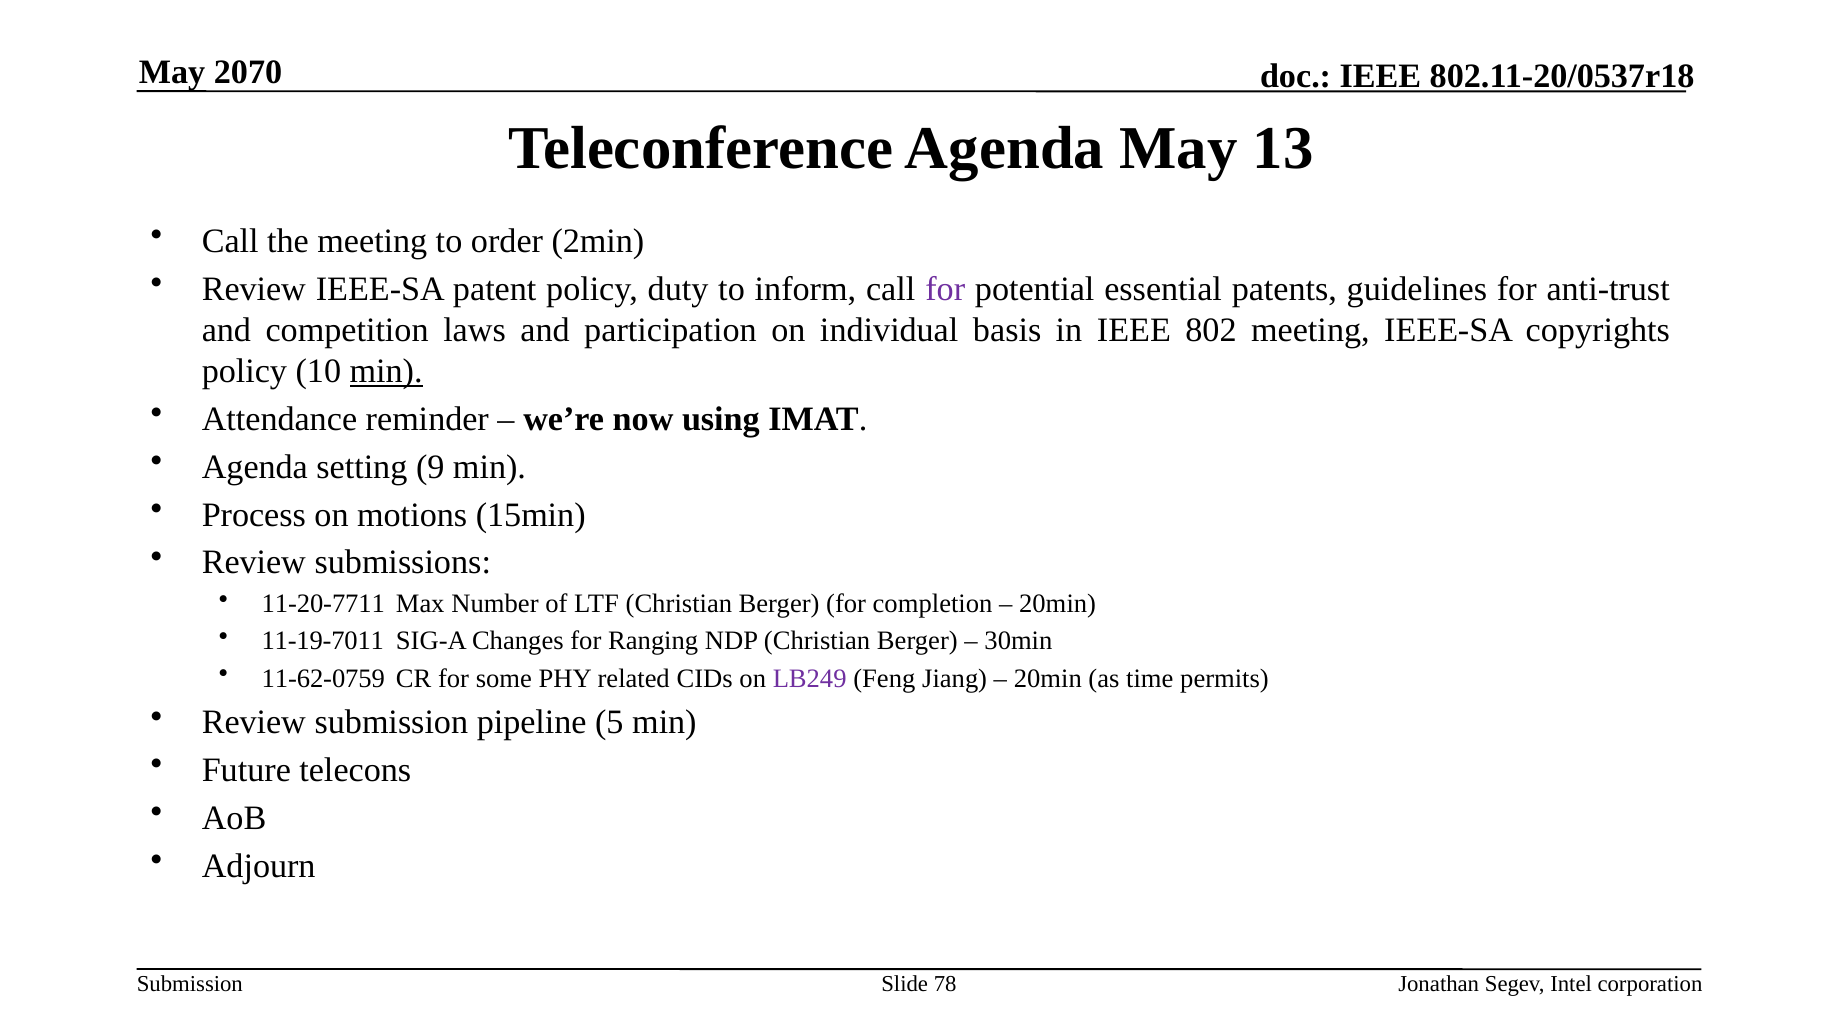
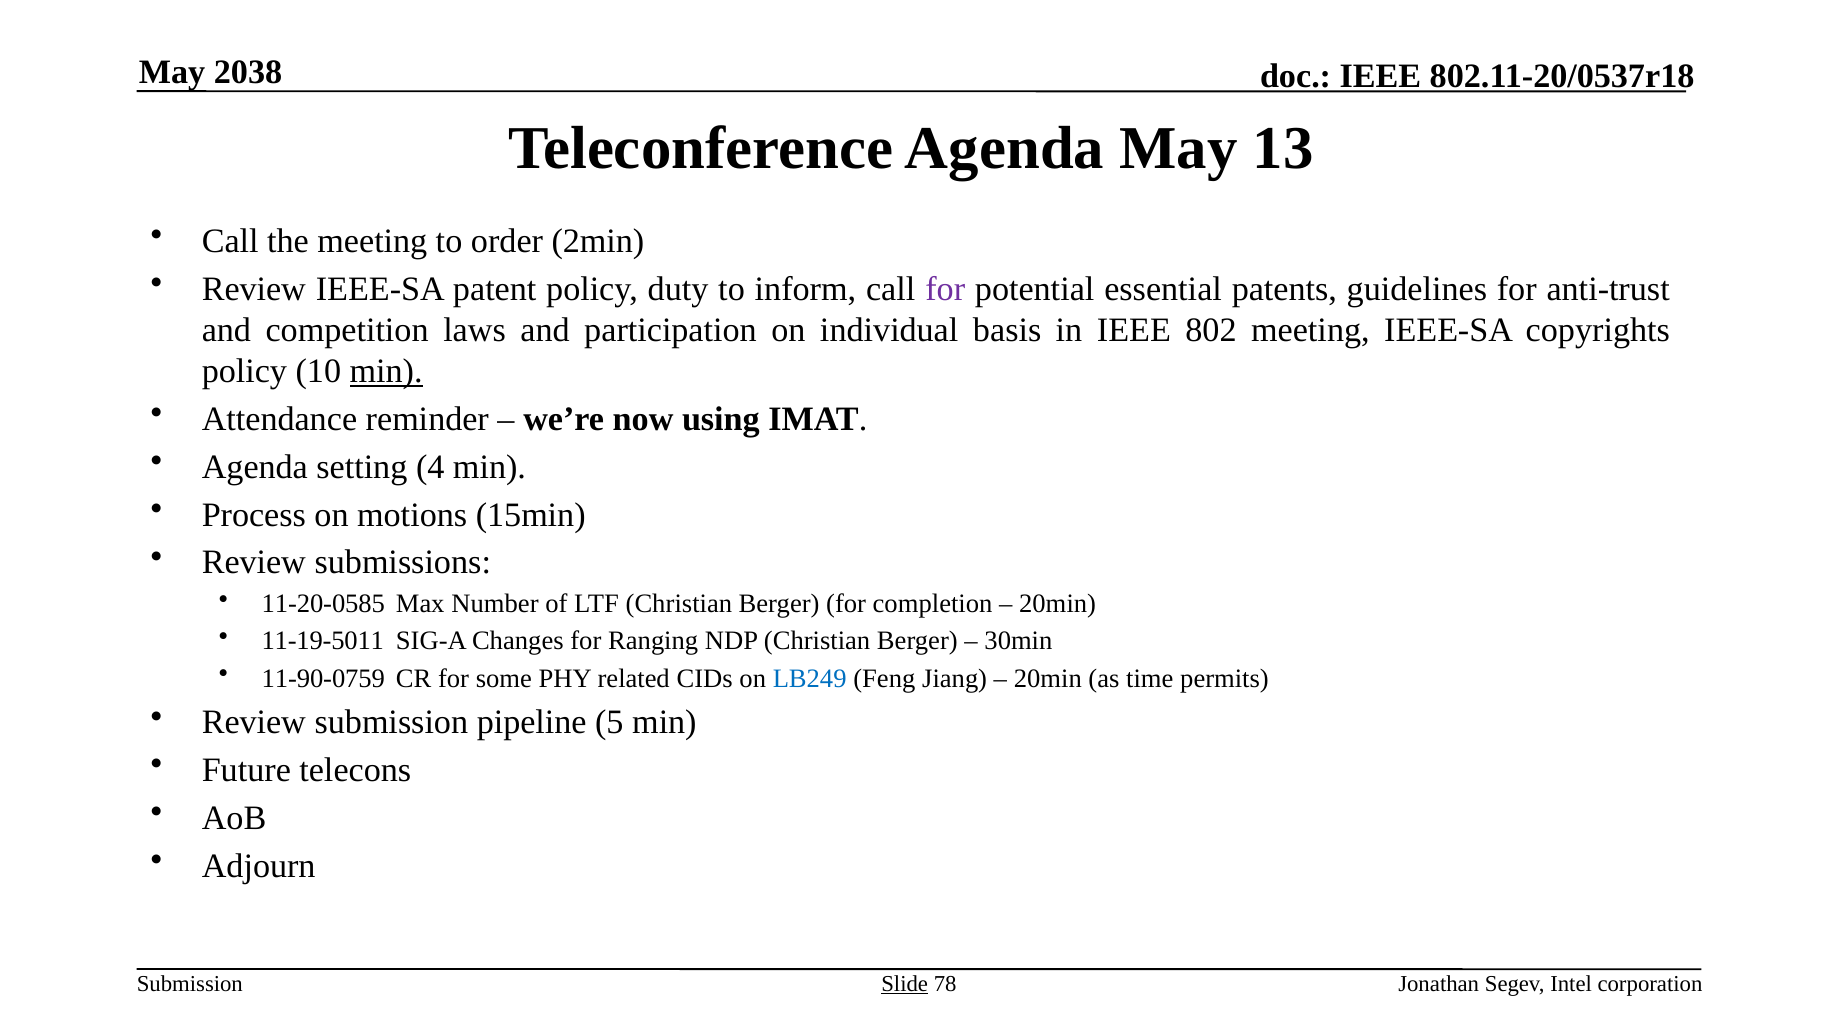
2070: 2070 -> 2038
9: 9 -> 4
11-20-7711: 11-20-7711 -> 11-20-0585
11-19-7011: 11-19-7011 -> 11-19-5011
11-62-0759: 11-62-0759 -> 11-90-0759
LB249 colour: purple -> blue
Slide underline: none -> present
